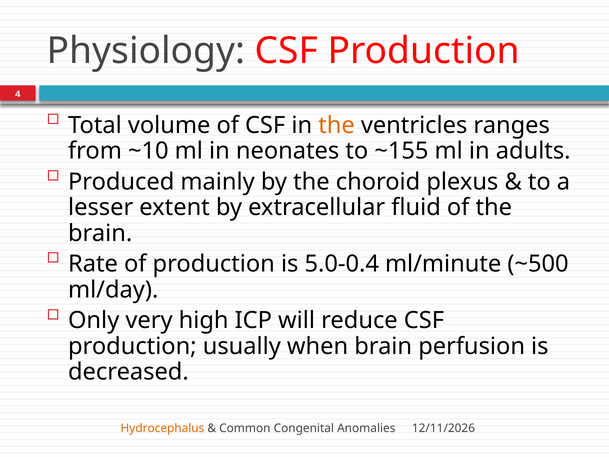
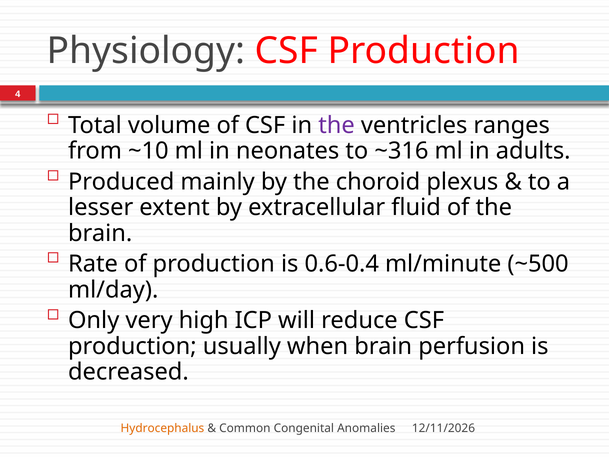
the at (337, 125) colour: orange -> purple
~155: ~155 -> ~316
5.0-0.4: 5.0-0.4 -> 0.6-0.4
